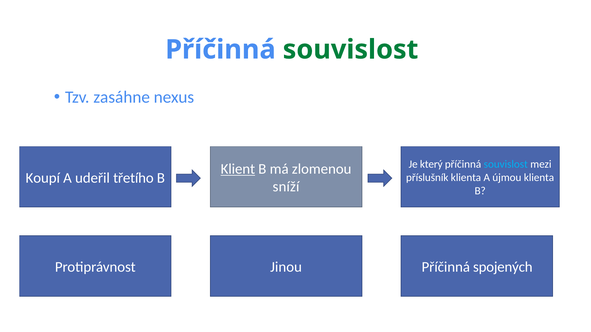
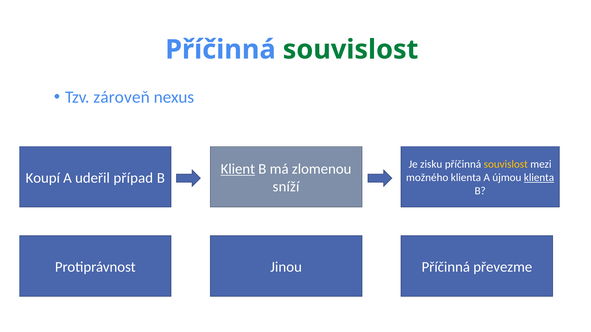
zasáhne: zasáhne -> zároveň
který: který -> zisku
souvislost at (506, 165) colour: light blue -> yellow
třetího: třetího -> případ
příslušník: příslušník -> možného
klienta at (539, 178) underline: none -> present
spojených: spojených -> převezme
